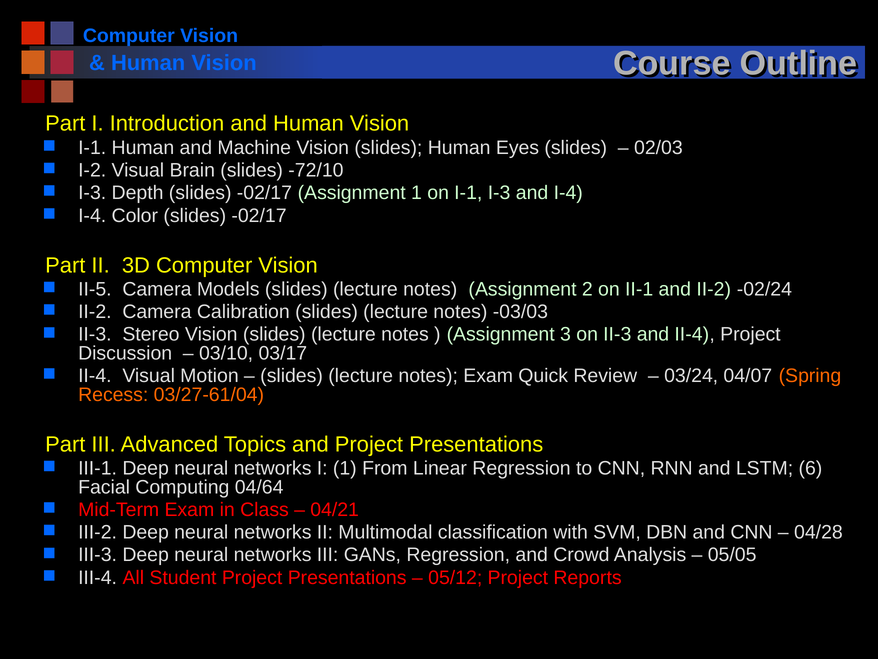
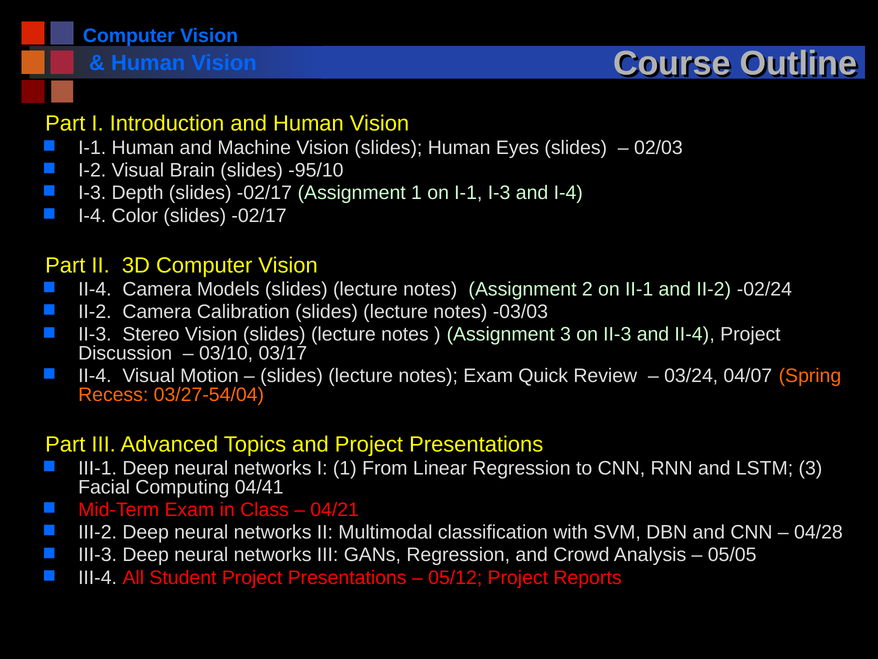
-72/10: -72/10 -> -95/10
II-5 at (95, 289): II-5 -> II-4
03/27-61/04: 03/27-61/04 -> 03/27-54/04
LSTM 6: 6 -> 3
04/64: 04/64 -> 04/41
